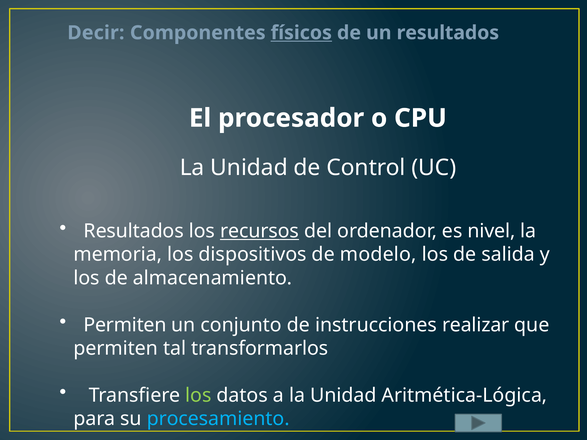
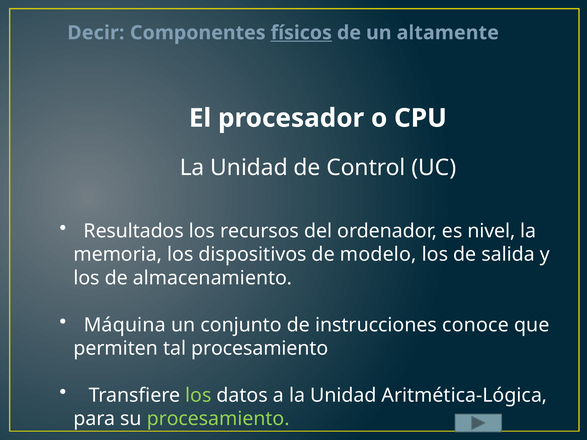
un resultados: resultados -> altamente
recursos underline: present -> none
Permiten at (125, 325): Permiten -> Máquina
realizar: realizar -> conoce
tal transformarlos: transformarlos -> procesamiento
procesamiento at (218, 419) colour: light blue -> light green
